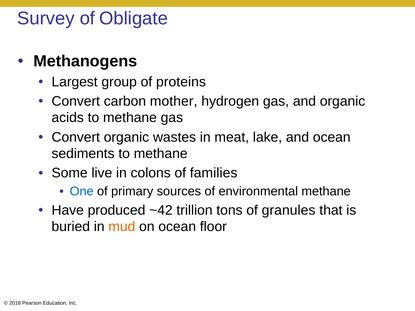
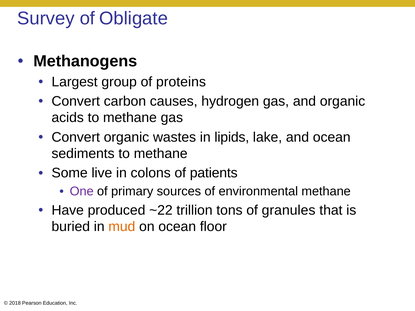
mother: mother -> causes
meat: meat -> lipids
families: families -> patients
One colour: blue -> purple
~42: ~42 -> ~22
